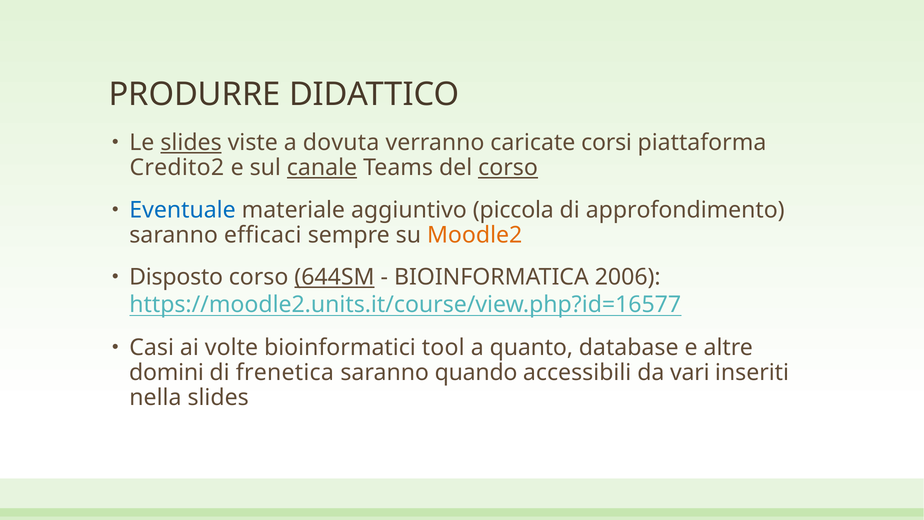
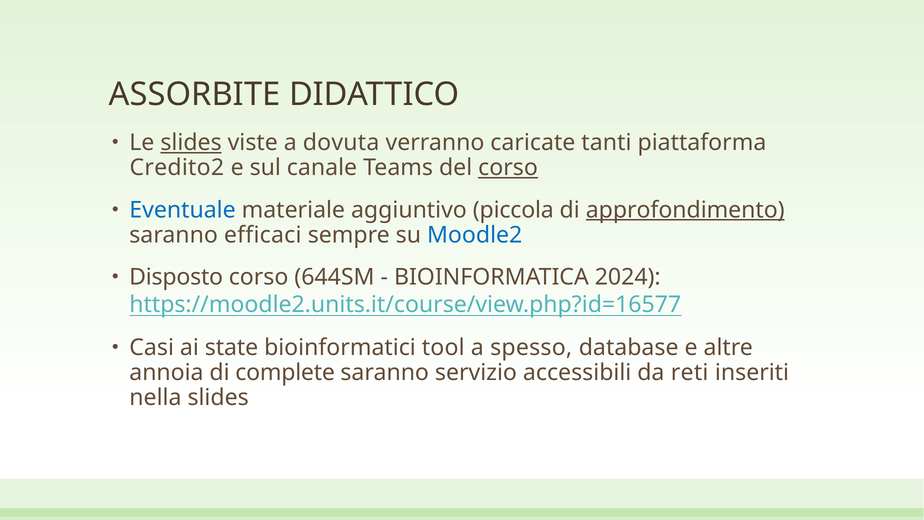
PRODURRE: PRODURRE -> ASSORBITE
corsi: corsi -> tanti
canale underline: present -> none
approfondimento underline: none -> present
Moodle2 colour: orange -> blue
644SM underline: present -> none
2006: 2006 -> 2024
volte: volte -> state
quanto: quanto -> spesso
domini: domini -> annoia
frenetica: frenetica -> complete
quando: quando -> servizio
vari: vari -> reti
